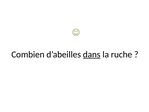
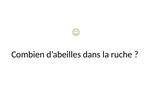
dans underline: present -> none
